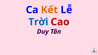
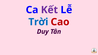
Kết colour: orange -> purple
